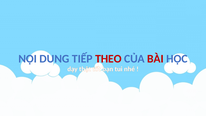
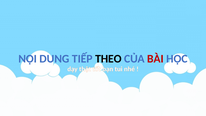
THEO colour: red -> black
